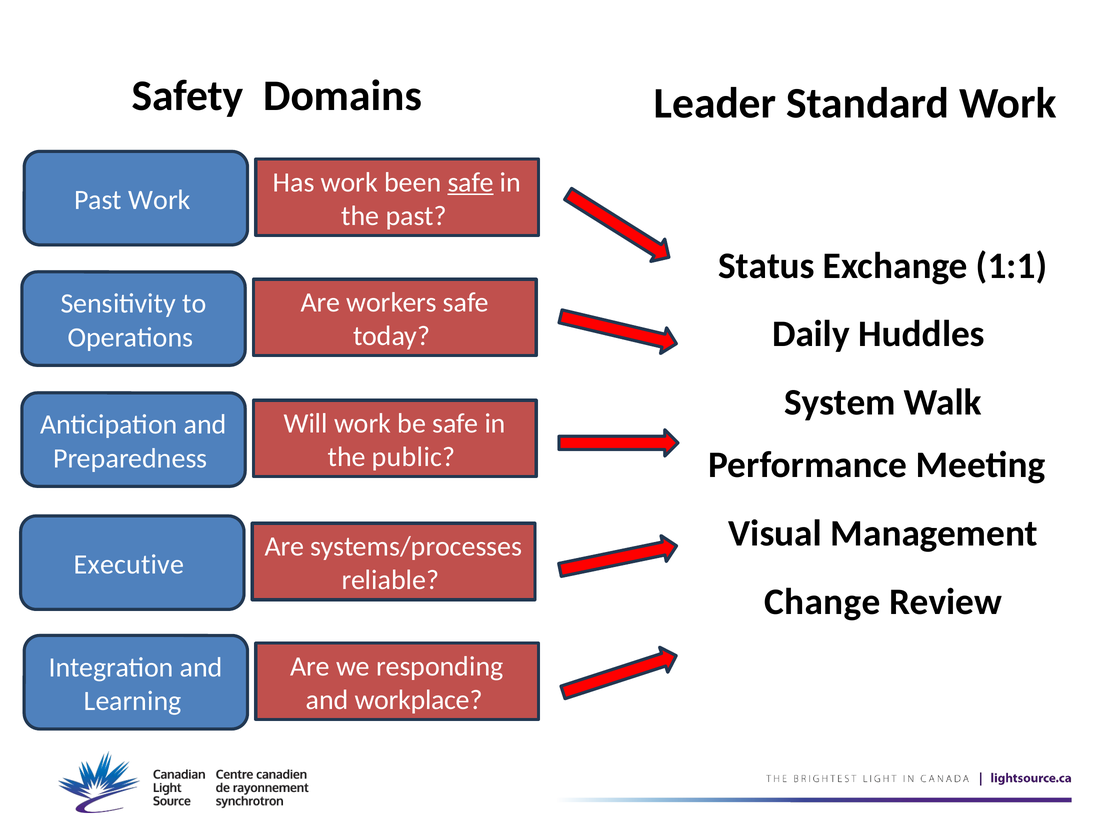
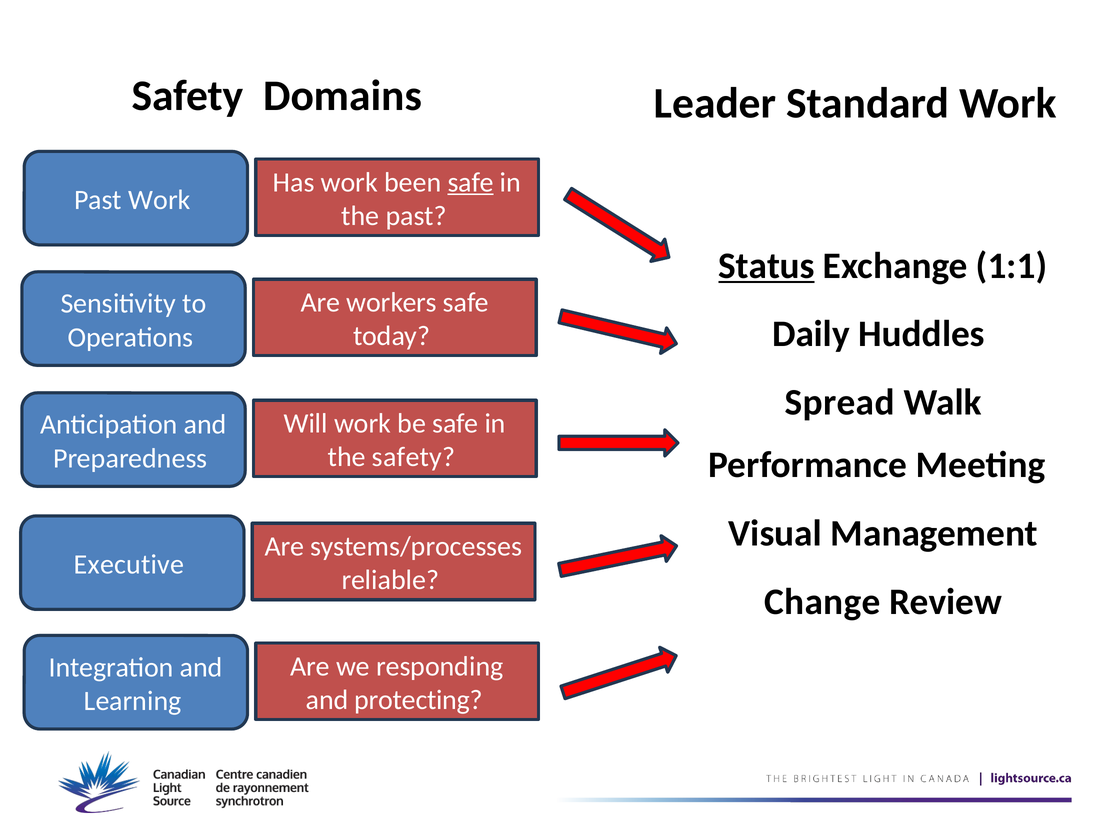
Status underline: none -> present
System: System -> Spread
the public: public -> safety
workplace: workplace -> protecting
